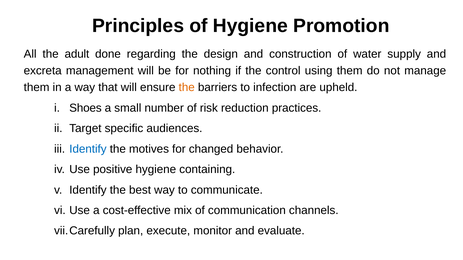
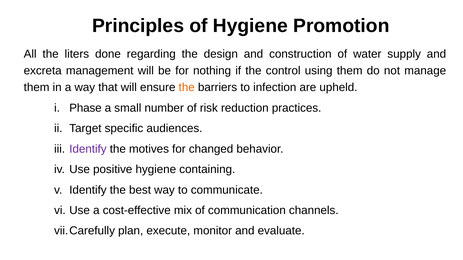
adult: adult -> liters
Shoes: Shoes -> Phase
Identify at (88, 149) colour: blue -> purple
